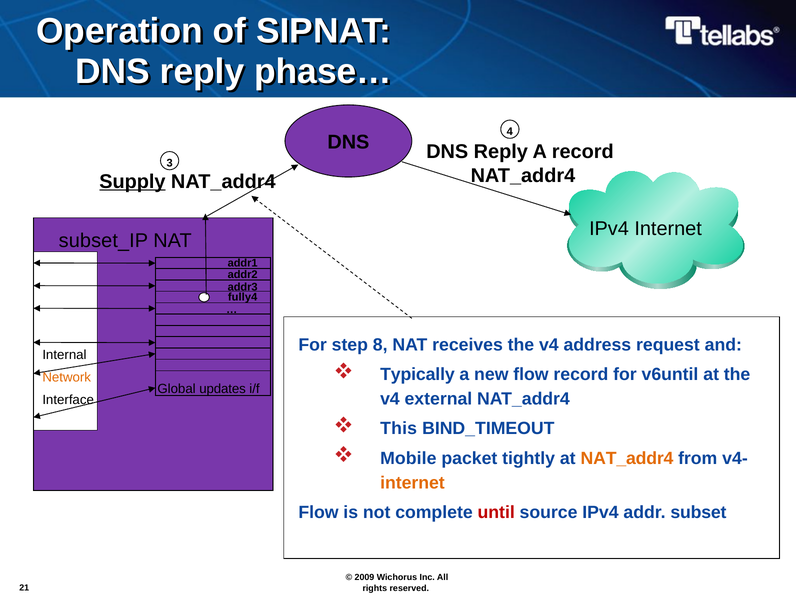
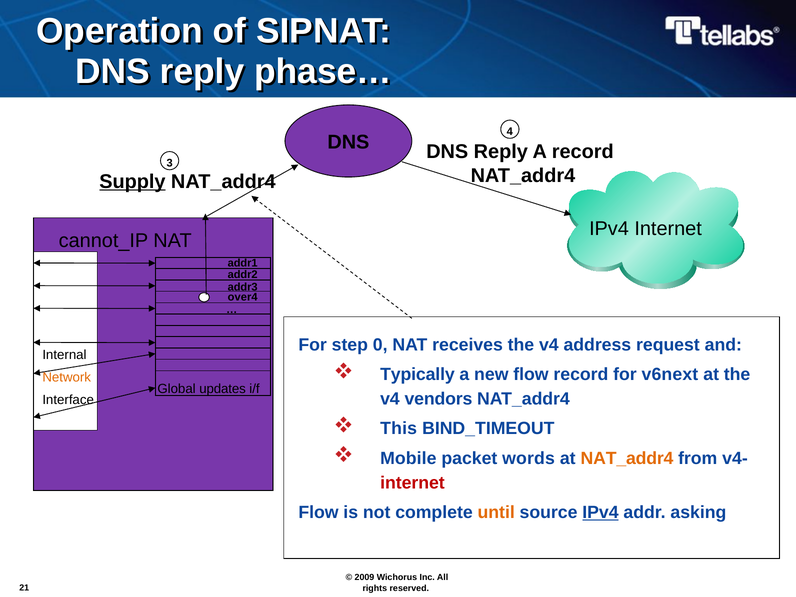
subset_IP: subset_IP -> cannot_IP
fully4: fully4 -> over4
8: 8 -> 0
v6until: v6until -> v6next
external: external -> vendors
tightly: tightly -> words
internet at (412, 483) colour: orange -> red
until colour: red -> orange
IPv4 at (600, 512) underline: none -> present
subset: subset -> asking
